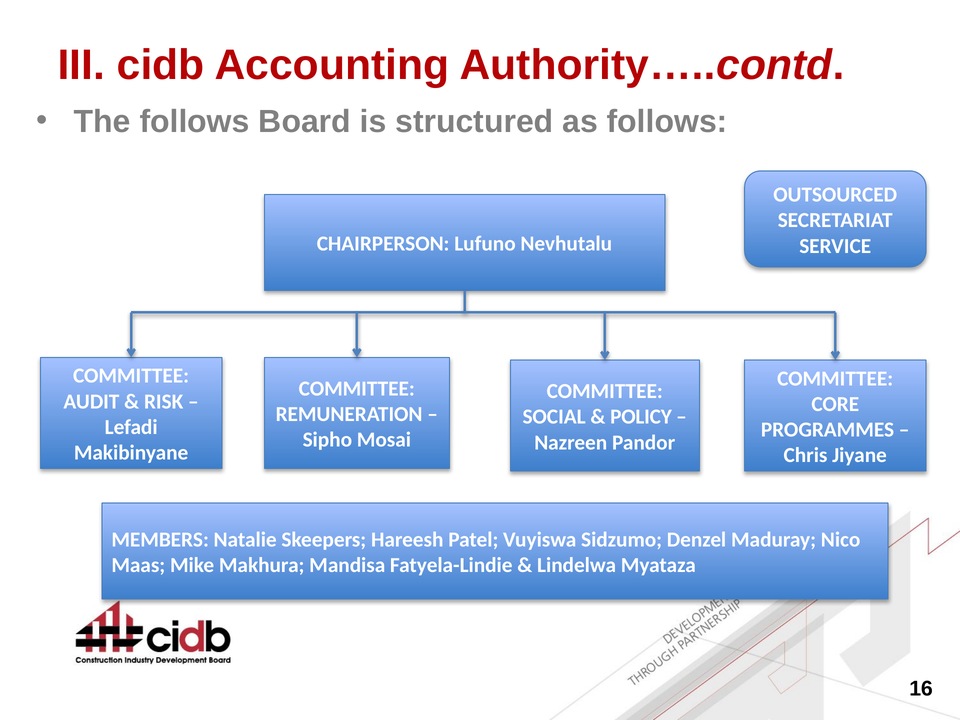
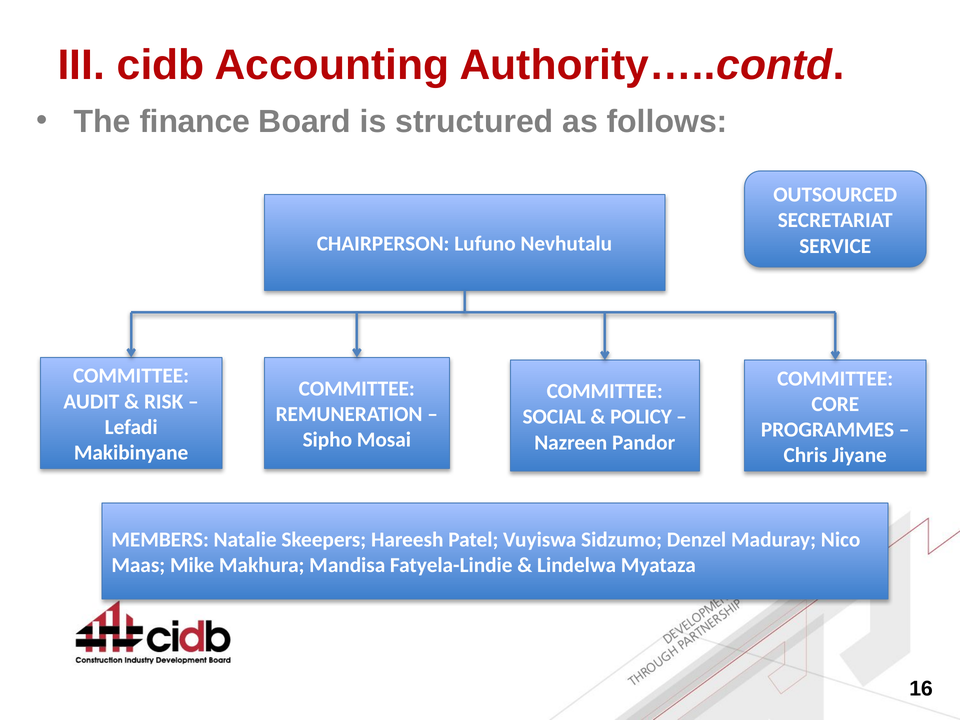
The follows: follows -> finance
